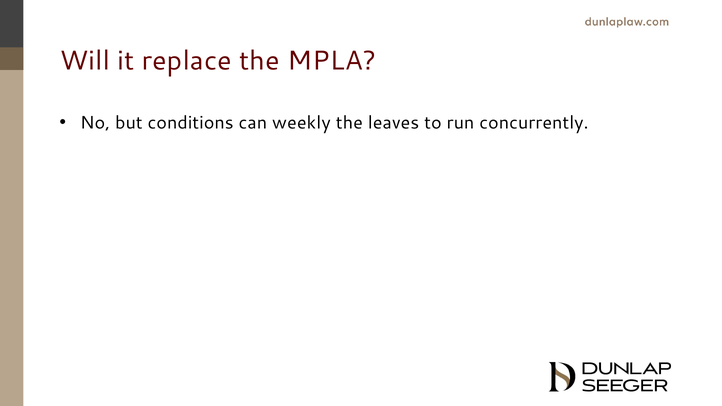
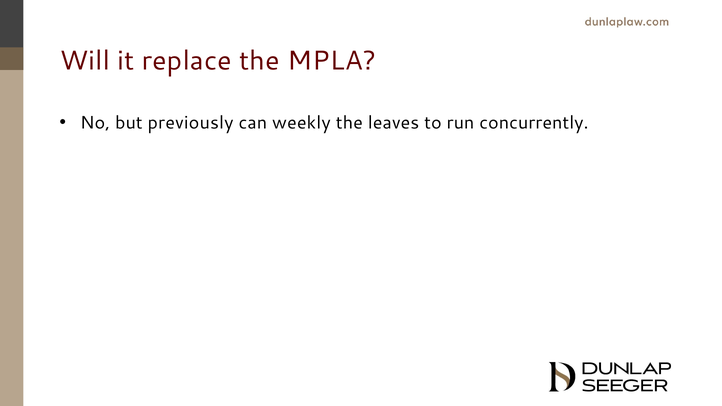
conditions: conditions -> previously
